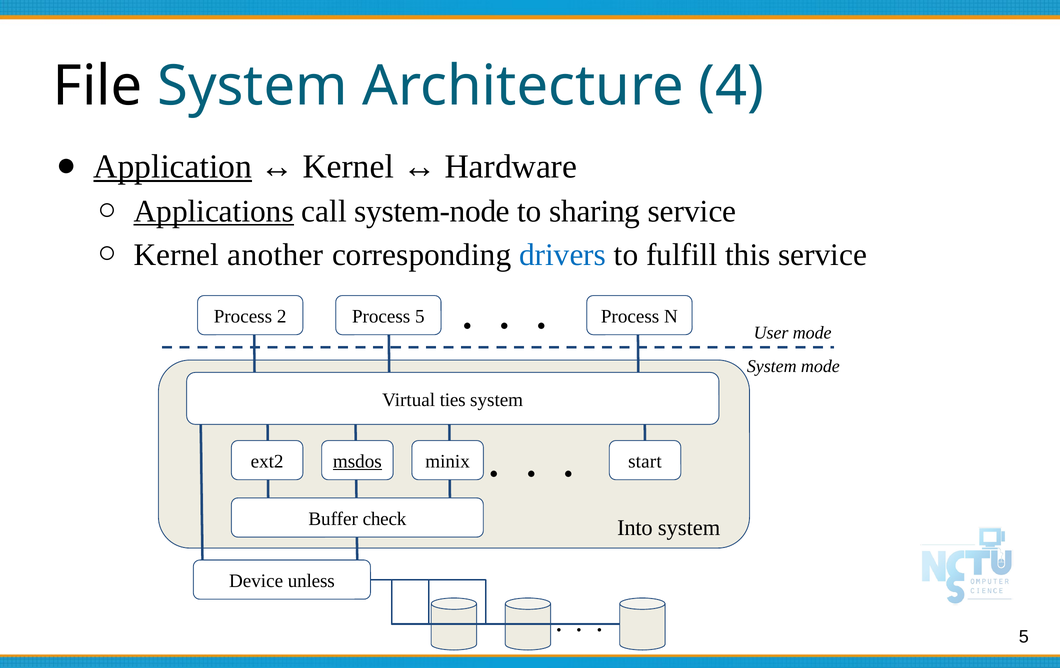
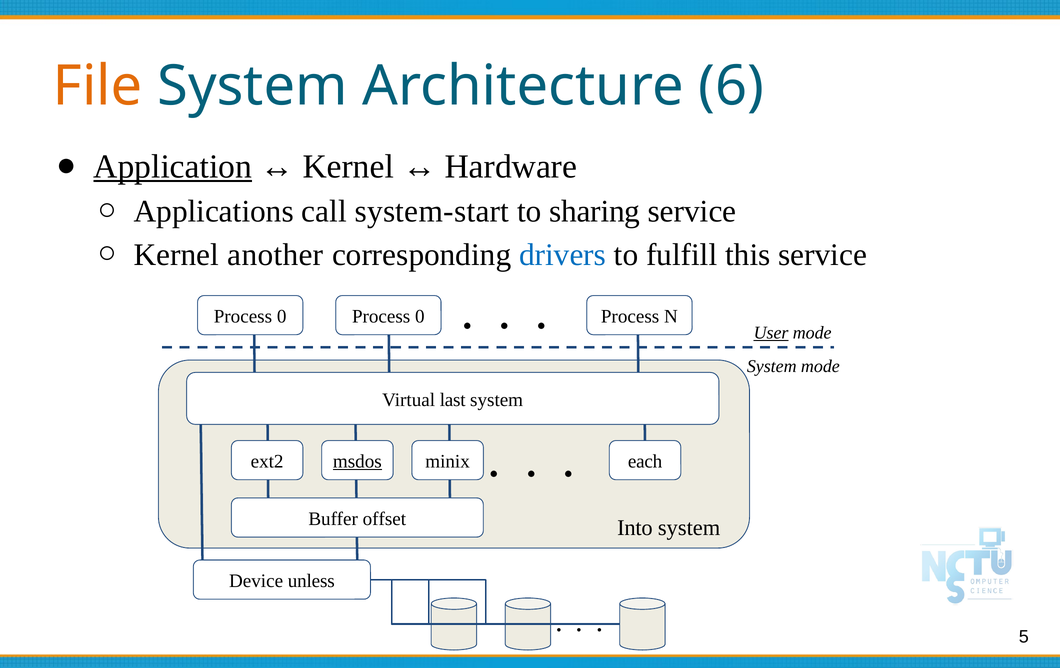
File colour: black -> orange
4: 4 -> 6
Applications underline: present -> none
system-node: system-node -> system-start
2 at (282, 316): 2 -> 0
5 at (420, 316): 5 -> 0
User underline: none -> present
ties: ties -> last
start: start -> each
check: check -> offset
